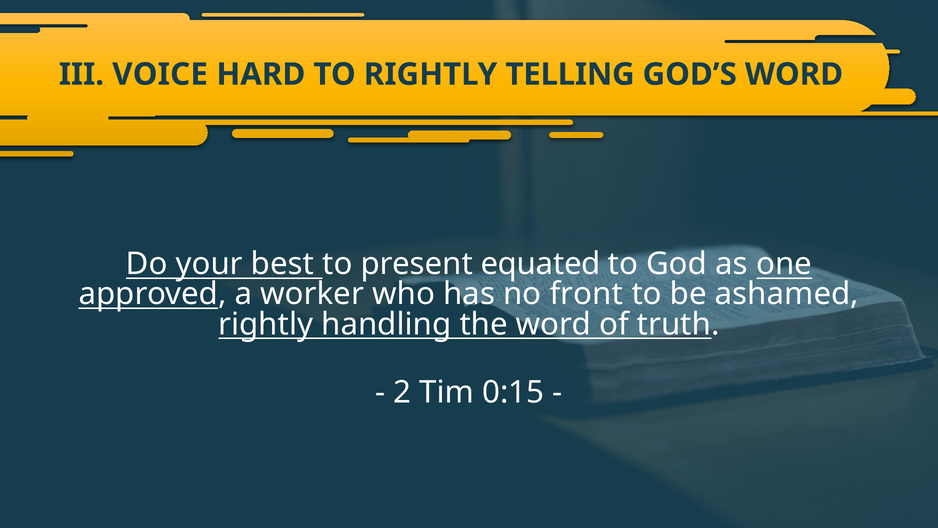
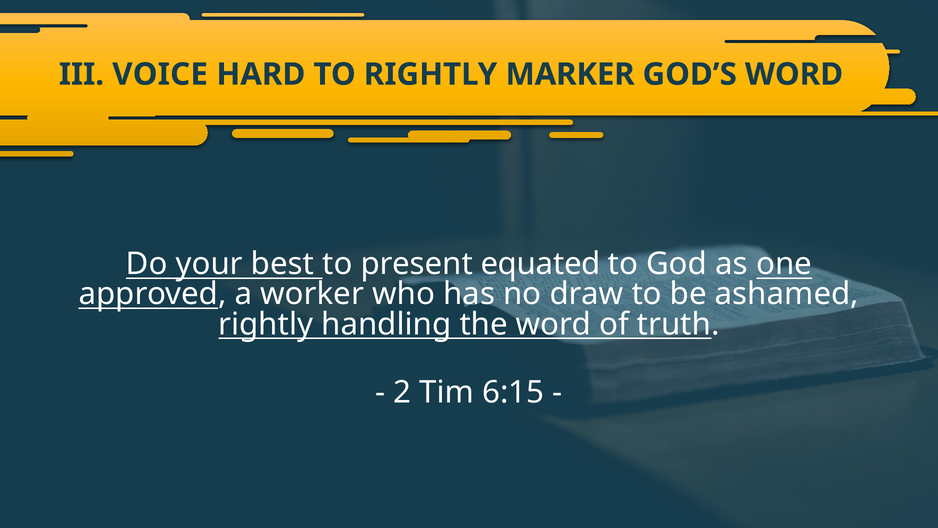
TELLING: TELLING -> MARKER
front: front -> draw
0:15: 0:15 -> 6:15
